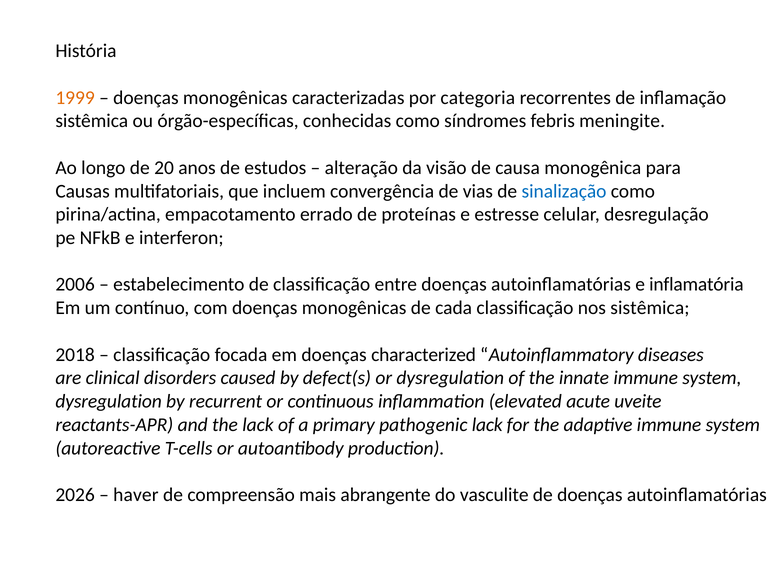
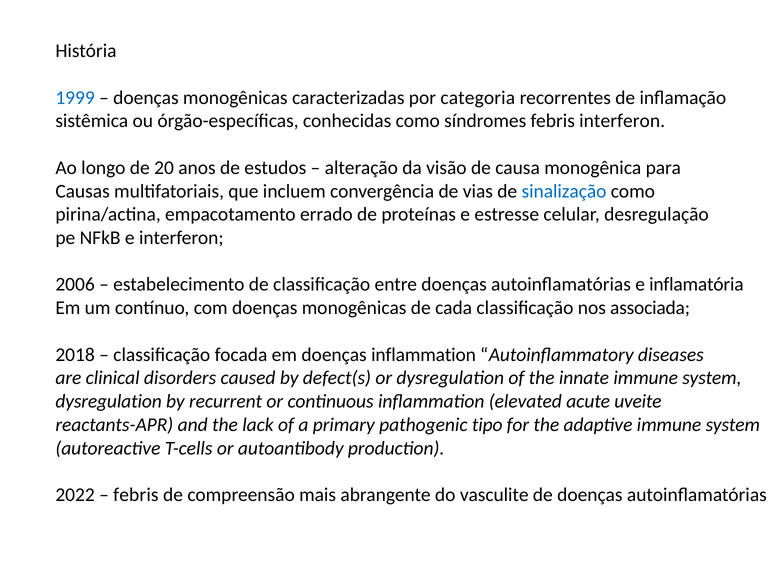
1999 colour: orange -> blue
febris meningite: meningite -> interferon
nos sistêmica: sistêmica -> associada
doenças characterized: characterized -> inflammation
pathogenic lack: lack -> tipo
2026: 2026 -> 2022
haver at (136, 495): haver -> febris
